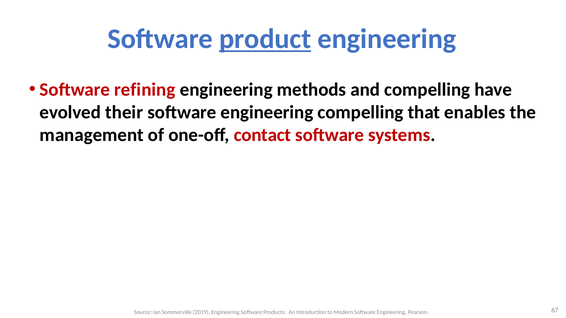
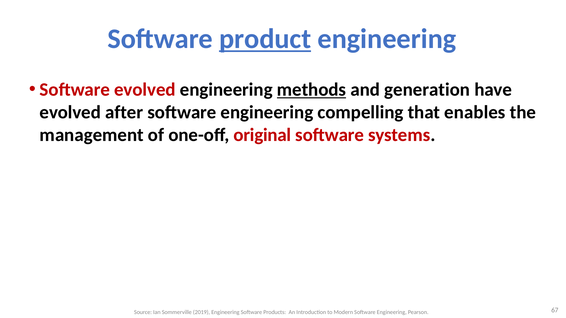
Software refining: refining -> evolved
methods underline: none -> present
and compelling: compelling -> generation
their: their -> after
contact: contact -> original
